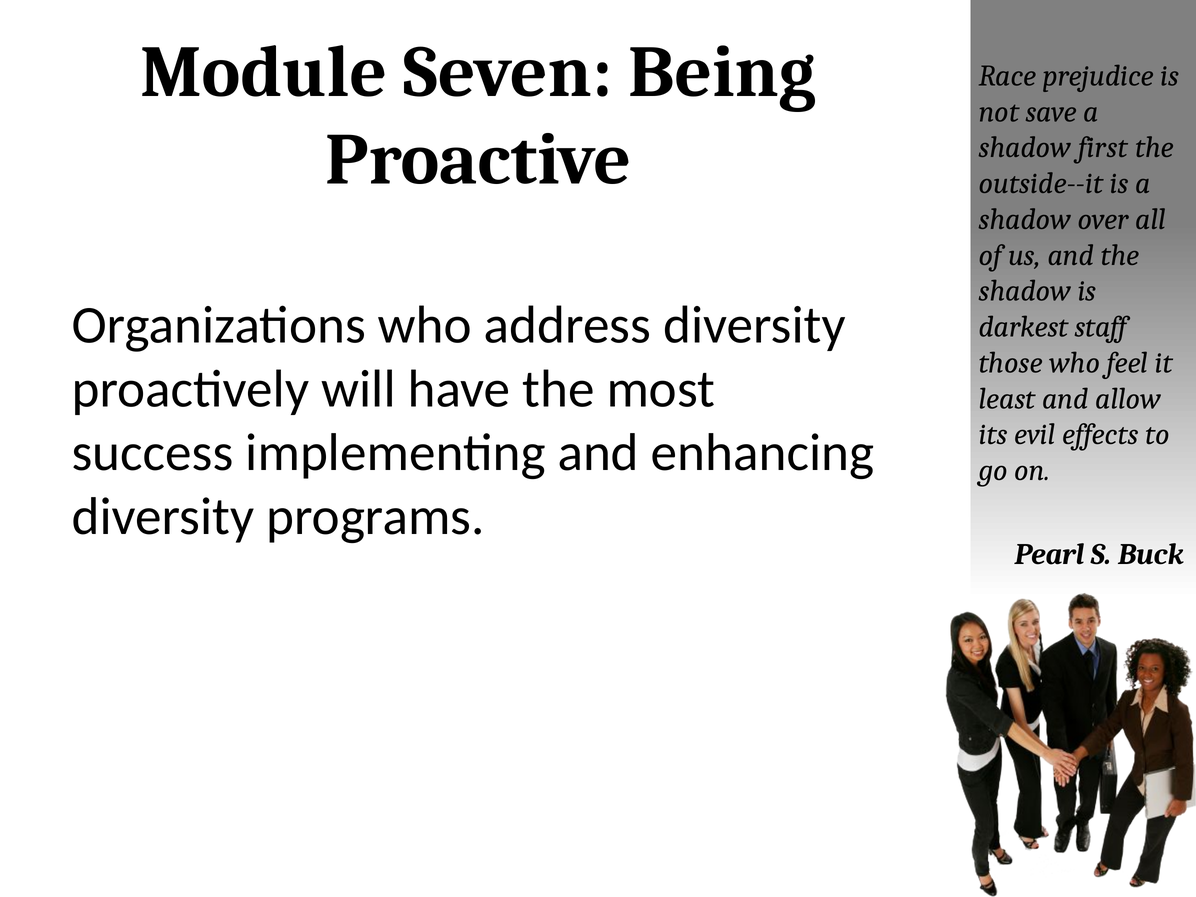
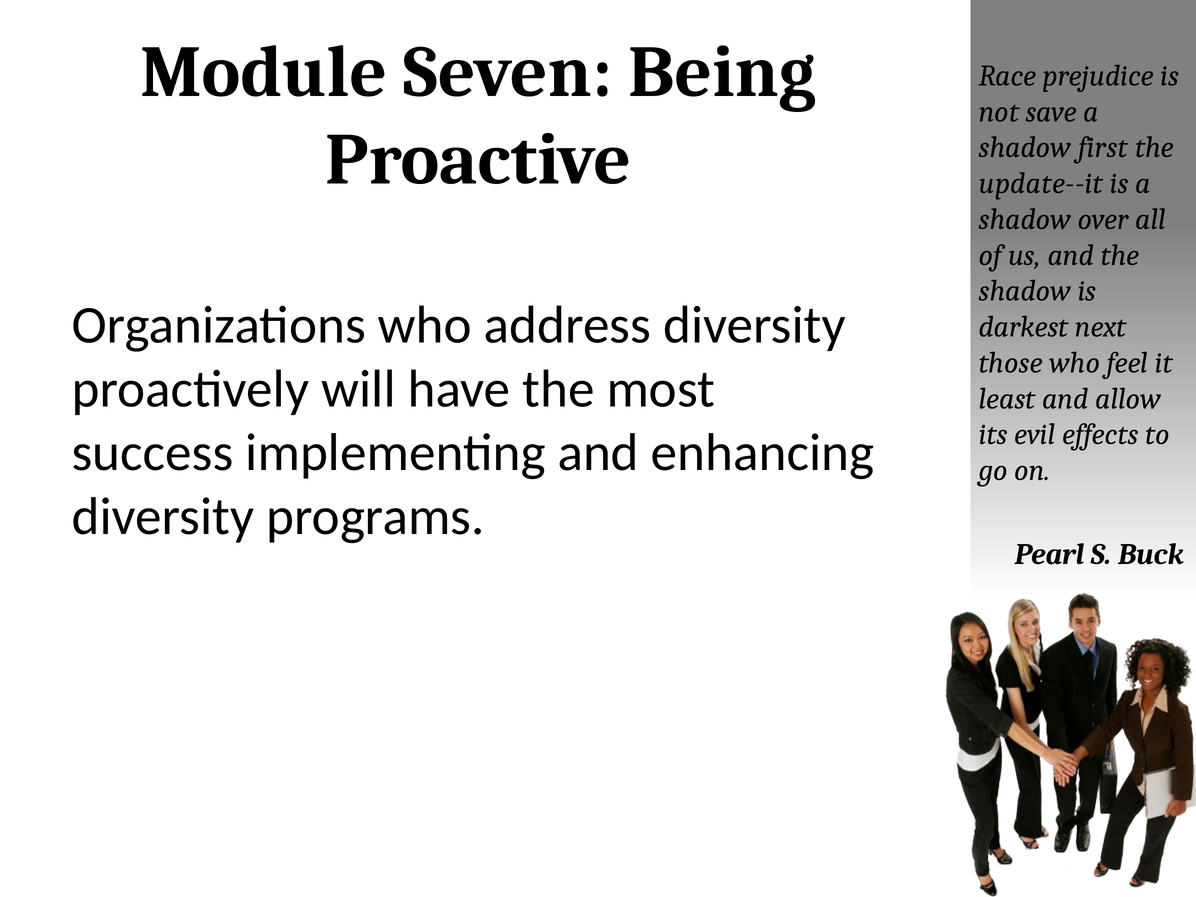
outside--it: outside--it -> update--it
staff: staff -> next
